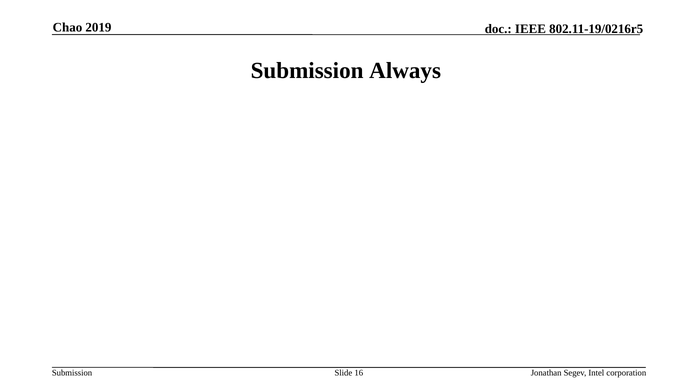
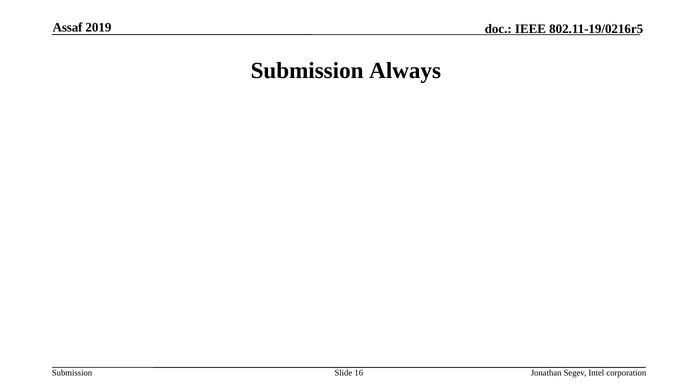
Chao: Chao -> Assaf
